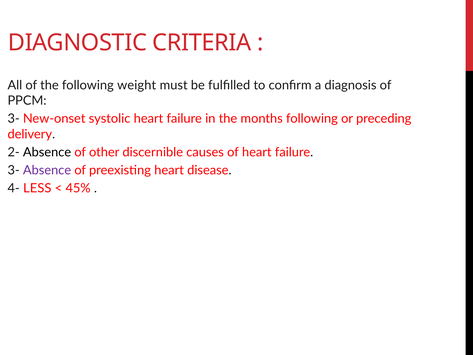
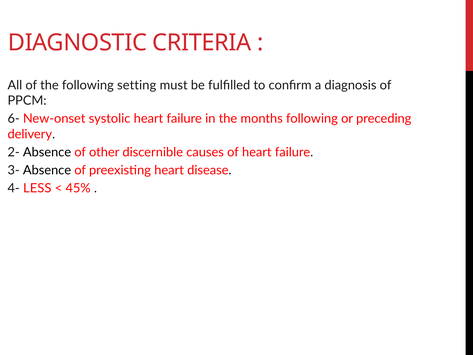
weight: weight -> setting
3- at (14, 119): 3- -> 6-
Absence at (47, 170) colour: purple -> black
